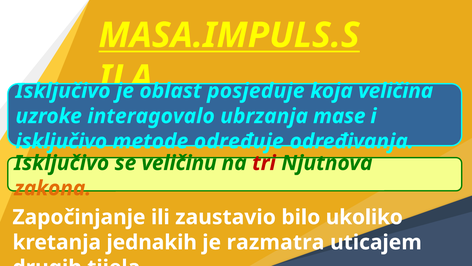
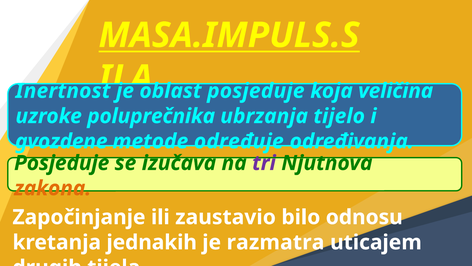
Isključivo at (63, 91): Isključivo -> Inertnost
interagovalo: interagovalo -> poluprečnika
mase: mase -> tijelo
isključivo at (61, 141): isključivo -> gvozdene
Isključivo at (62, 163): Isključivo -> Posjeduje
veličinu: veličinu -> izučava
tri colour: red -> purple
ukoliko: ukoliko -> odnosu
